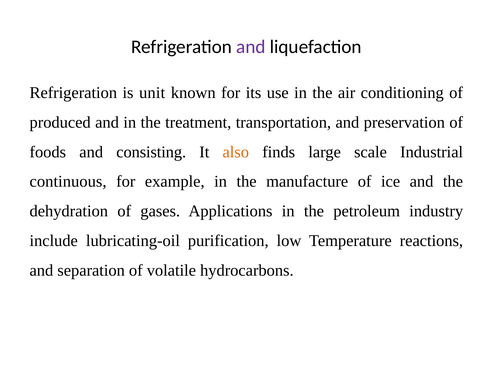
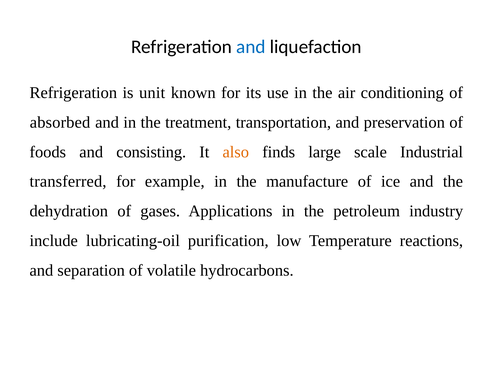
and at (251, 47) colour: purple -> blue
produced: produced -> absorbed
continuous: continuous -> transferred
